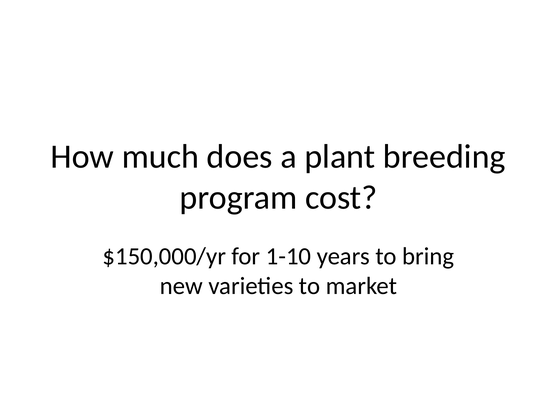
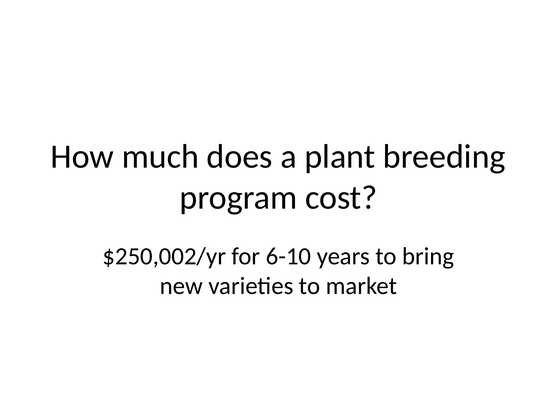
$150,000/yr: $150,000/yr -> $250,002/yr
1-10: 1-10 -> 6-10
